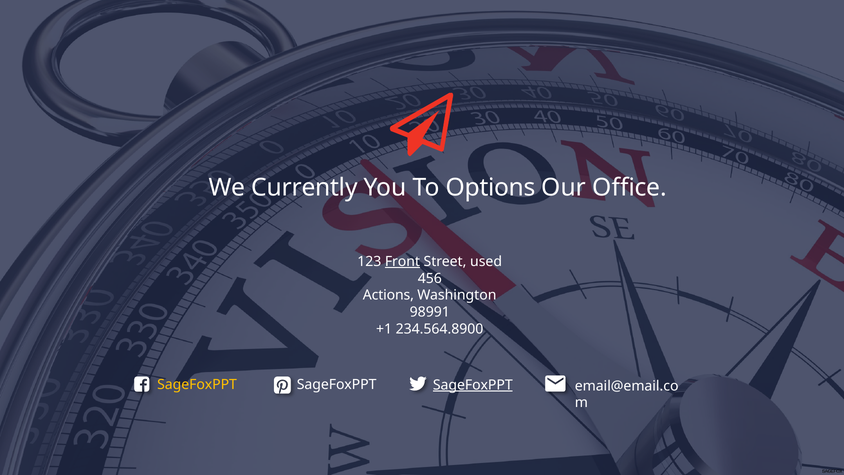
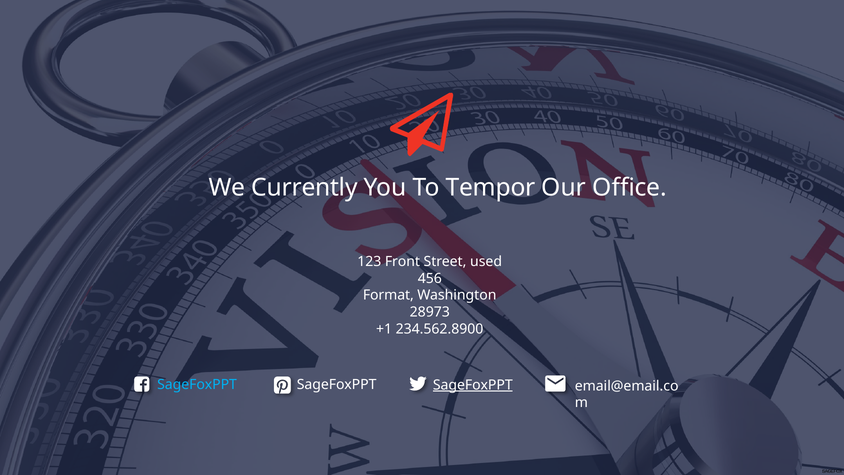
Options: Options -> Tempor
Front underline: present -> none
Actions: Actions -> Format
98991: 98991 -> 28973
234.564.8900: 234.564.8900 -> 234.562.8900
SageFoxPPT at (197, 384) colour: yellow -> light blue
